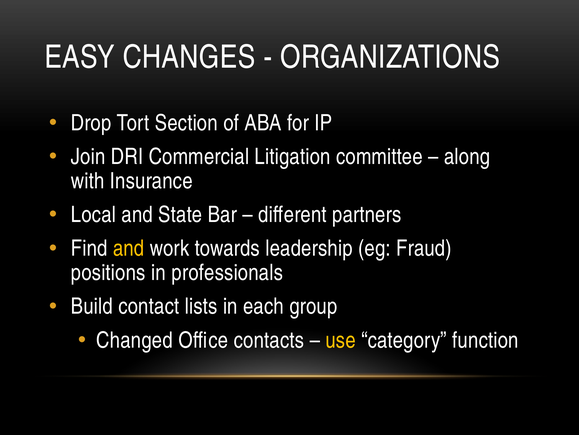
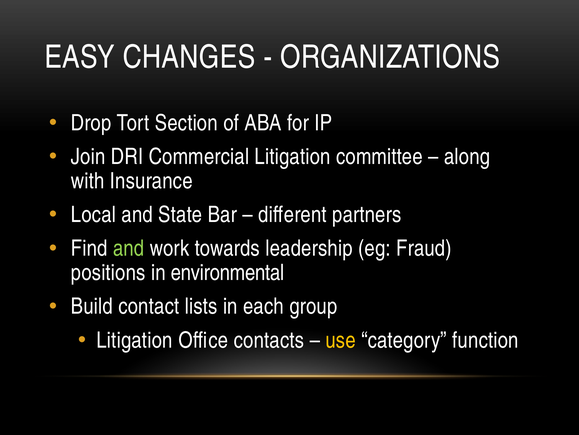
and at (129, 248) colour: yellow -> light green
professionals: professionals -> environmental
Changed at (134, 340): Changed -> Litigation
